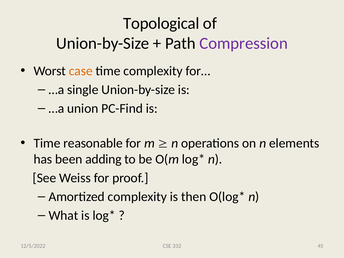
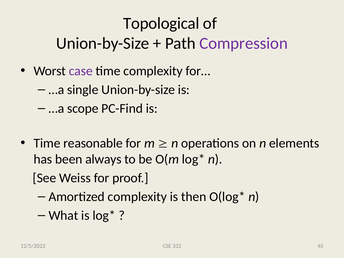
case colour: orange -> purple
union: union -> scope
adding: adding -> always
